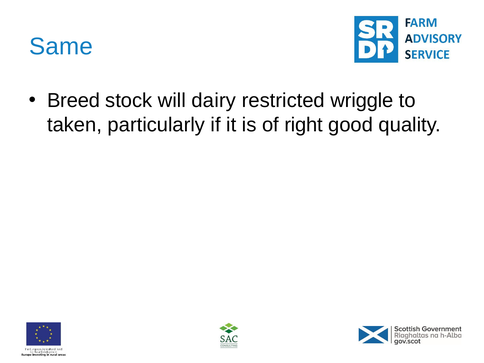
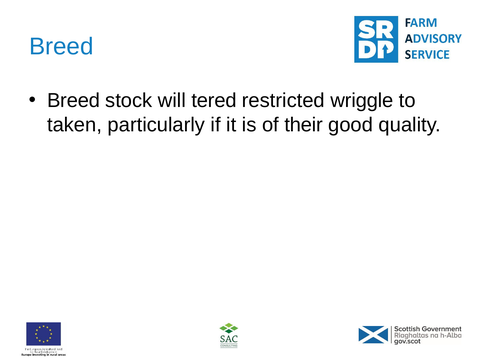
Same at (61, 46): Same -> Breed
dairy: dairy -> tered
right: right -> their
